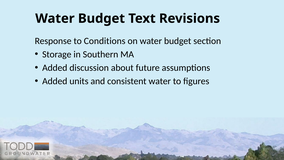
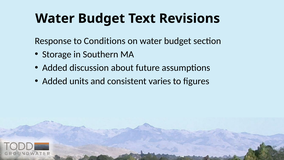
consistent water: water -> varies
